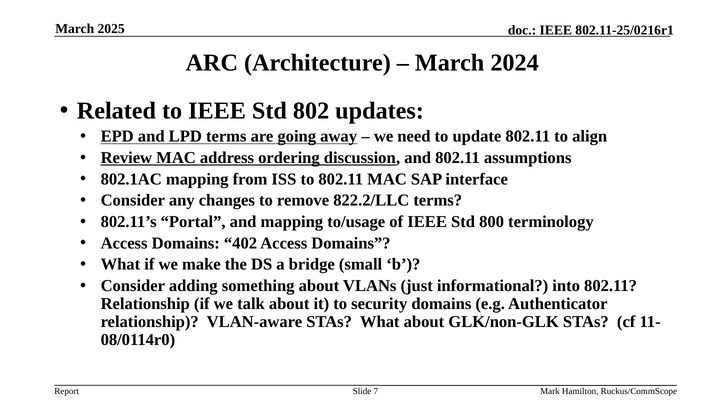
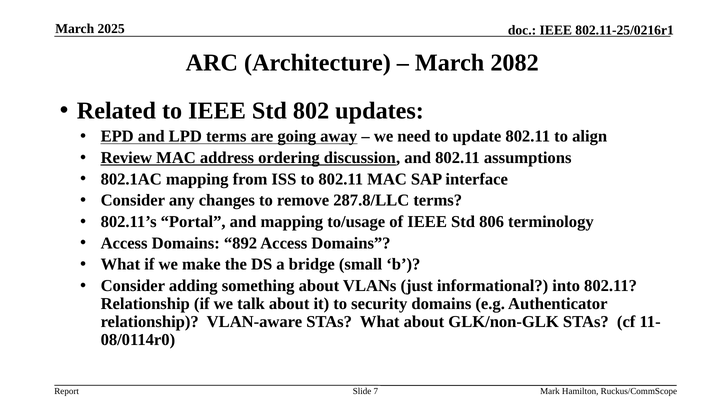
2024: 2024 -> 2082
822.2/LLC: 822.2/LLC -> 287.8/LLC
800: 800 -> 806
402: 402 -> 892
